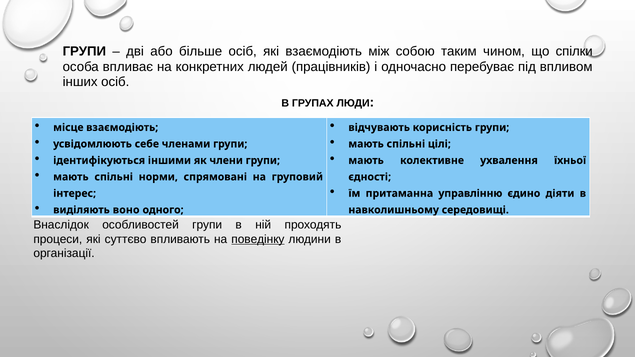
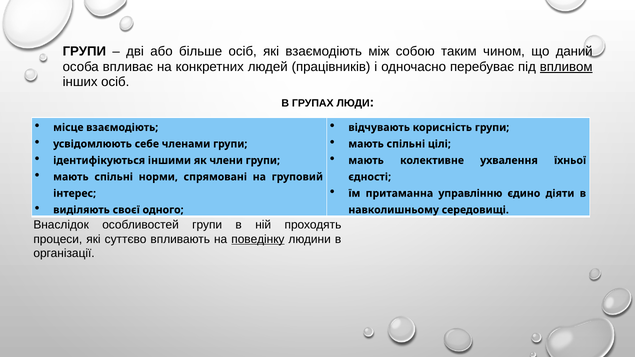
спілки: спілки -> даний
впливом underline: none -> present
воно: воно -> своєї
